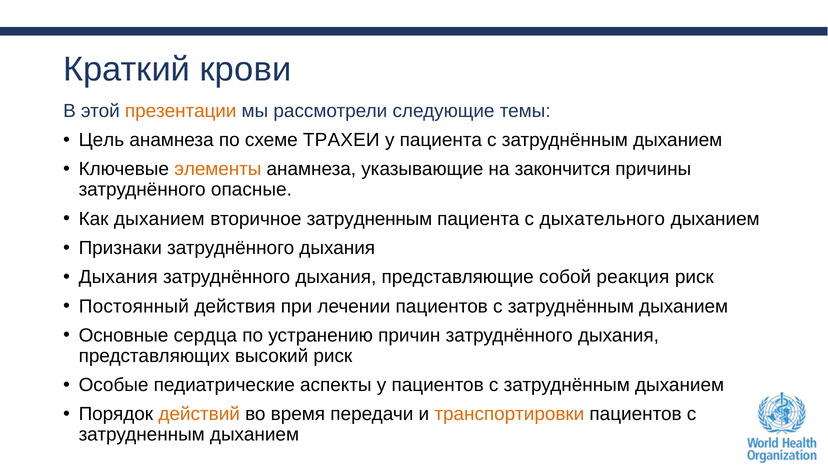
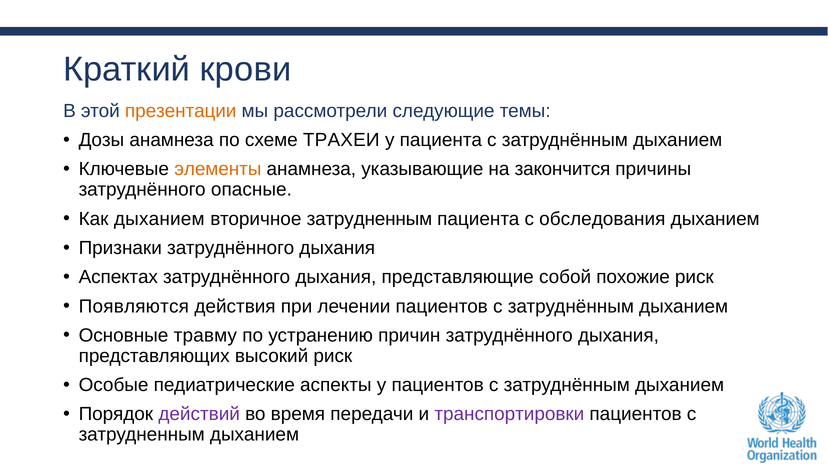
Цель: Цель -> Дозы
дыхательного: дыхательного -> обследования
Дыхания at (118, 277): Дыхания -> Аспектах
реакция: реакция -> похожие
Постоянный: Постоянный -> Появляются
сердца: сердца -> травму
действий colour: orange -> purple
транспортировки colour: orange -> purple
